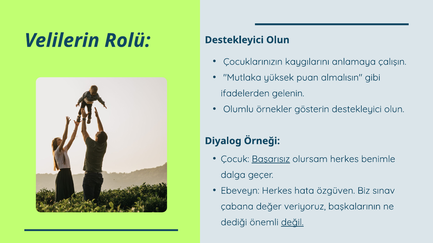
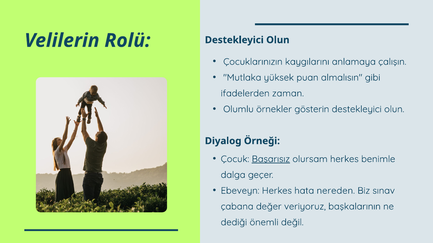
gelenin: gelenin -> zaman
özgüven: özgüven -> nereden
değil underline: present -> none
